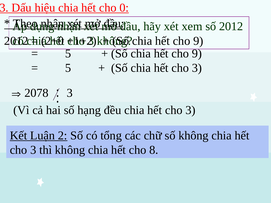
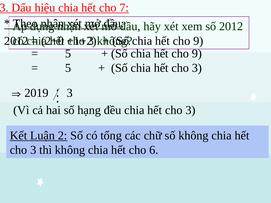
0: 0 -> 7
2078: 2078 -> 2019
8: 8 -> 6
